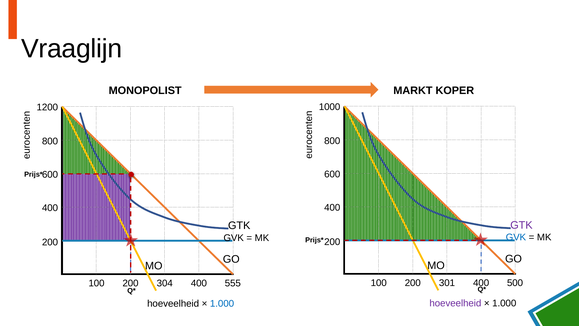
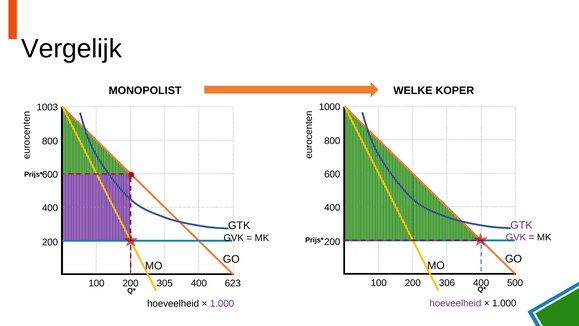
Vraaglijn: Vraaglijn -> Vergelijk
MARKT: MARKT -> WELKE
1200: 1200 -> 1003
GVK at (516, 237) colour: blue -> purple
301: 301 -> 306
304: 304 -> 305
555: 555 -> 623
1.000 at (222, 303) colour: blue -> purple
